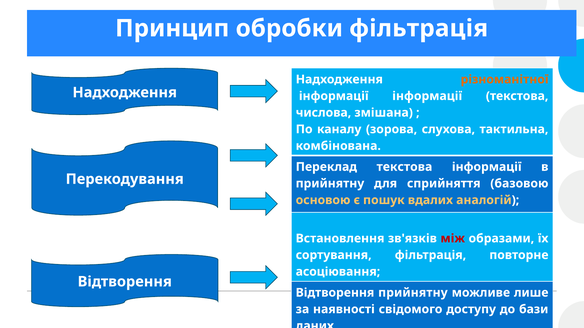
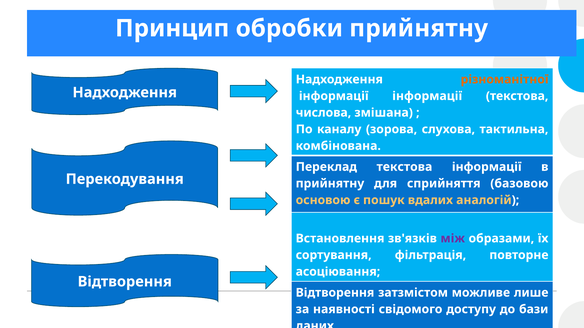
обробки фільтрація: фільтрація -> прийнятну
між colour: red -> purple
Відтворення прийнятну: прийнятну -> затзмістом
